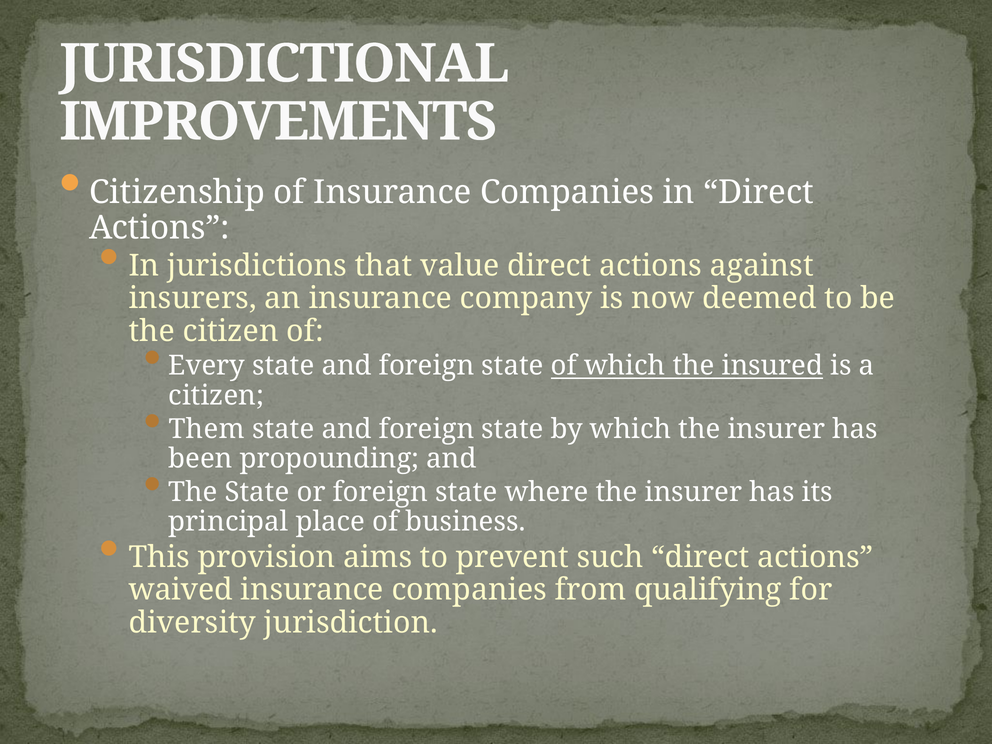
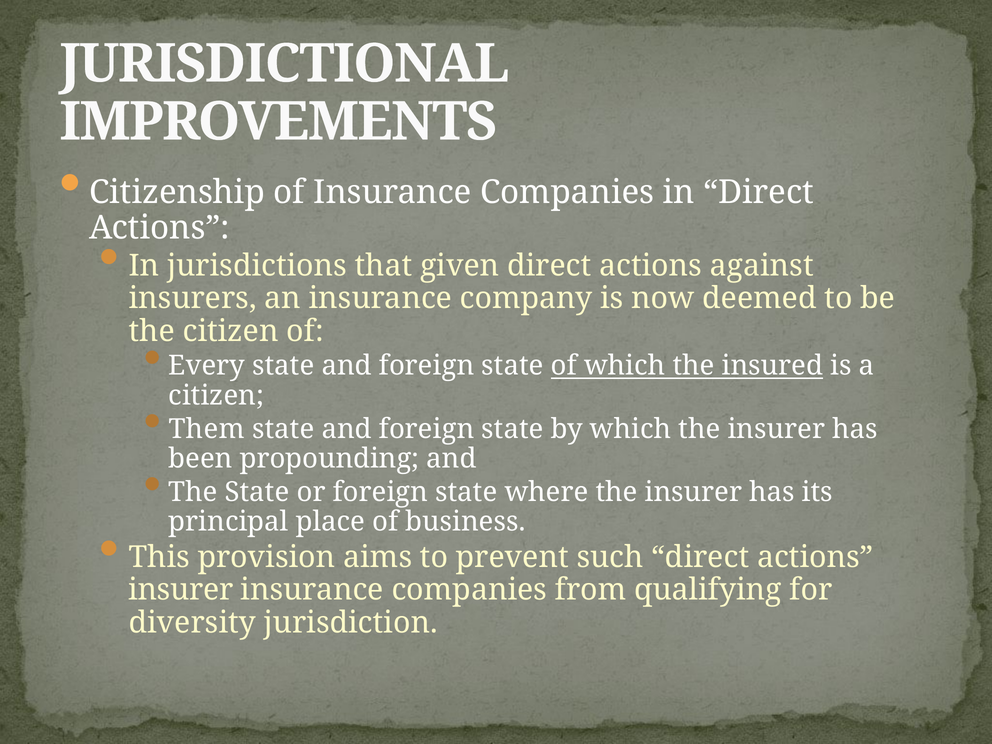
value: value -> given
waived at (181, 590): waived -> insurer
